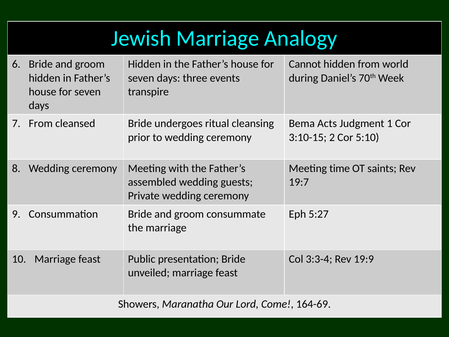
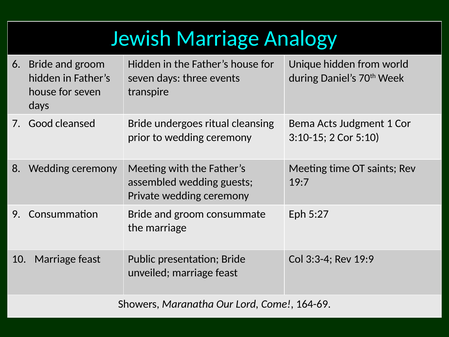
Cannot: Cannot -> Unique
From at (41, 124): From -> Good
